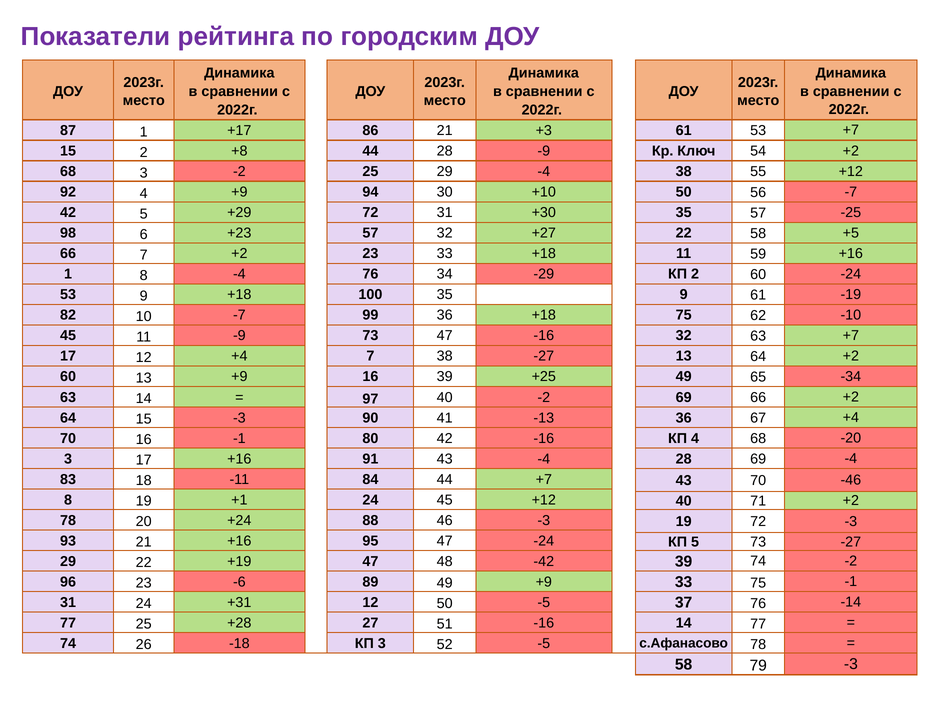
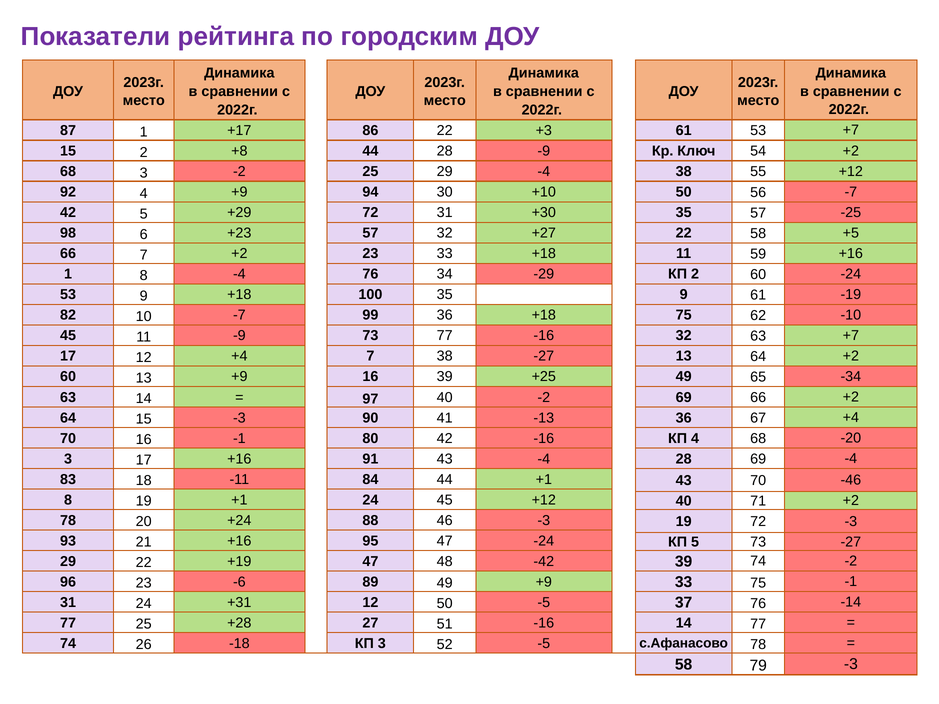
86 21: 21 -> 22
73 47: 47 -> 77
44 +7: +7 -> +1
